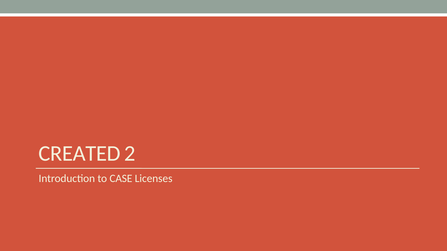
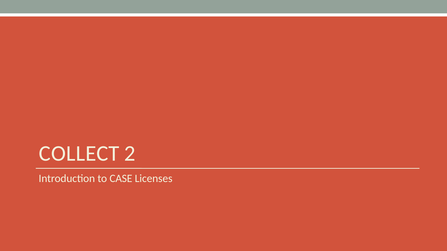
CREATED: CREATED -> COLLECT
